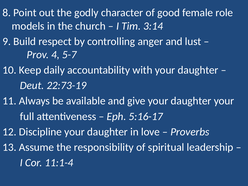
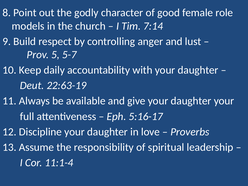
3:14: 3:14 -> 7:14
4: 4 -> 5
22:73-19: 22:73-19 -> 22:63-19
